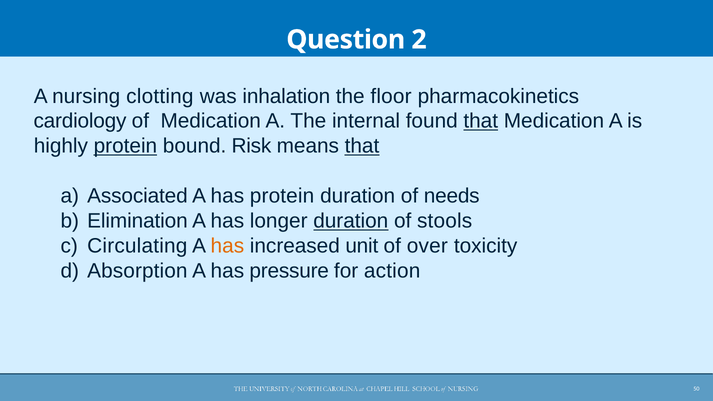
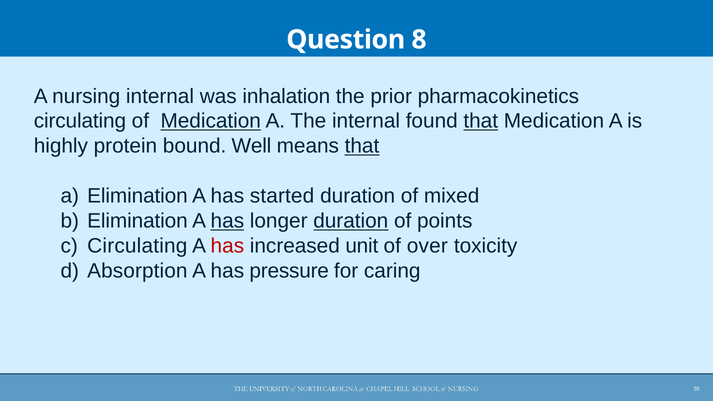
2: 2 -> 8
nursing clotting: clotting -> internal
floor: floor -> prior
cardiology at (80, 121): cardiology -> circulating
Medication at (211, 121) underline: none -> present
protein at (125, 146) underline: present -> none
Risk: Risk -> Well
a Associated: Associated -> Elimination
has protein: protein -> started
needs: needs -> mixed
has at (227, 221) underline: none -> present
stools: stools -> points
has at (227, 246) colour: orange -> red
action: action -> caring
